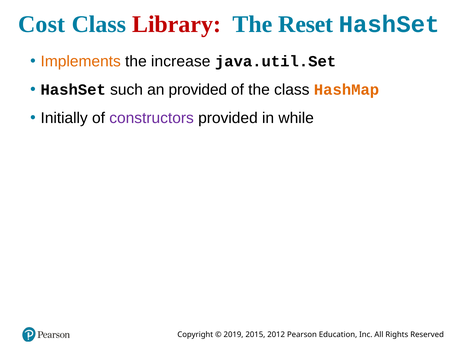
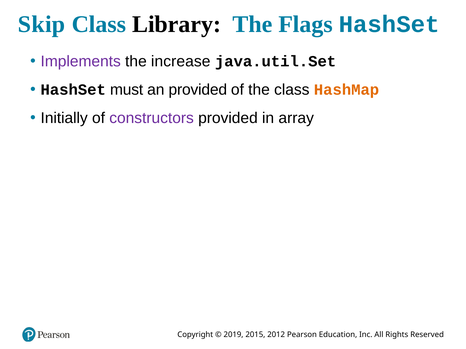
Cost: Cost -> Skip
Library colour: red -> black
Reset: Reset -> Flags
Implements colour: orange -> purple
such: such -> must
while: while -> array
